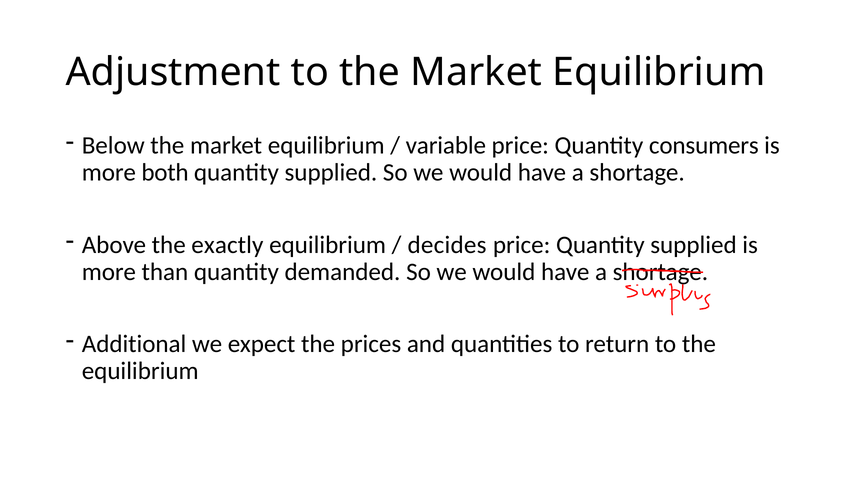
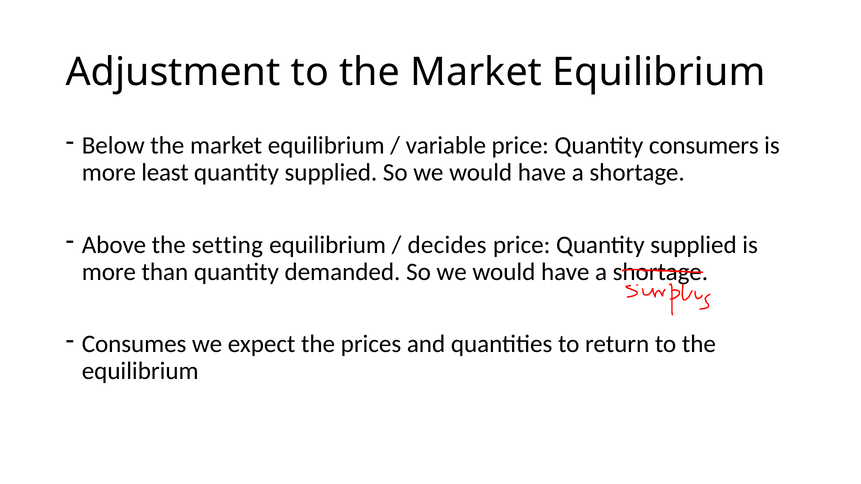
both: both -> least
exactly: exactly -> setting
Additional: Additional -> Consumes
